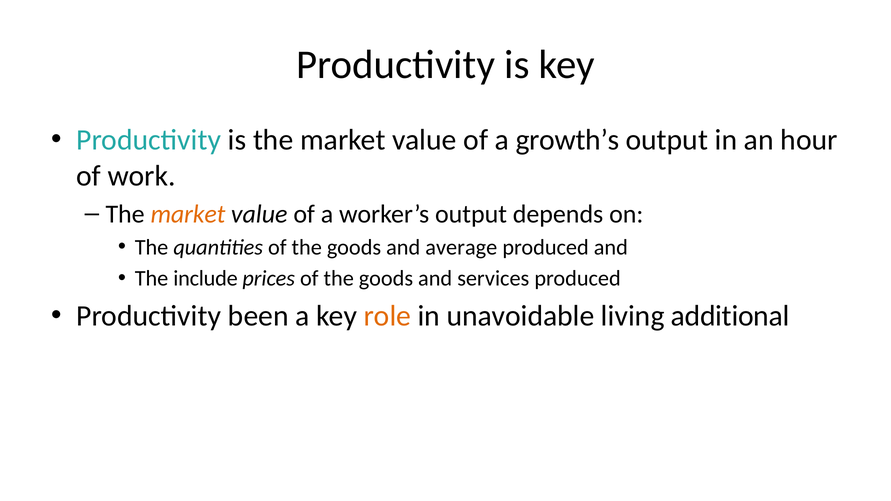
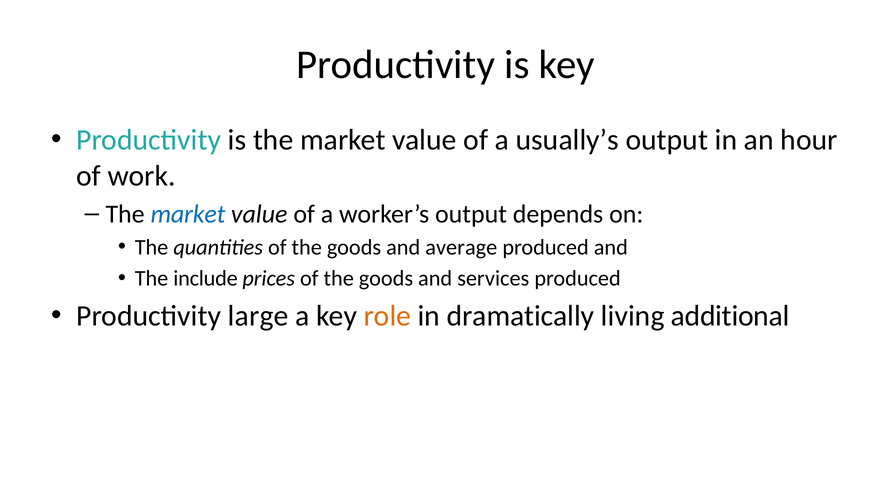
growth’s: growth’s -> usually’s
market at (188, 214) colour: orange -> blue
been: been -> large
unavoidable: unavoidable -> dramatically
